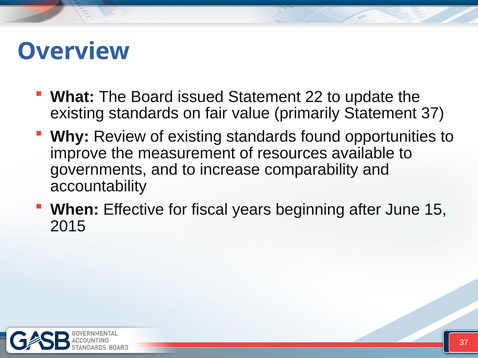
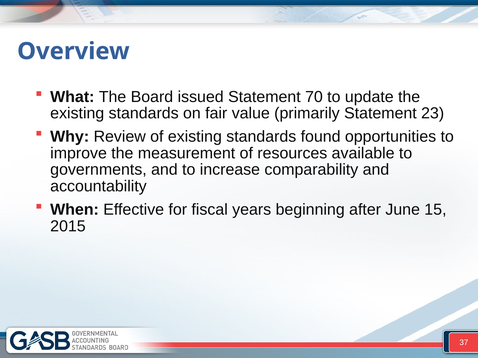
22: 22 -> 70
Statement 37: 37 -> 23
